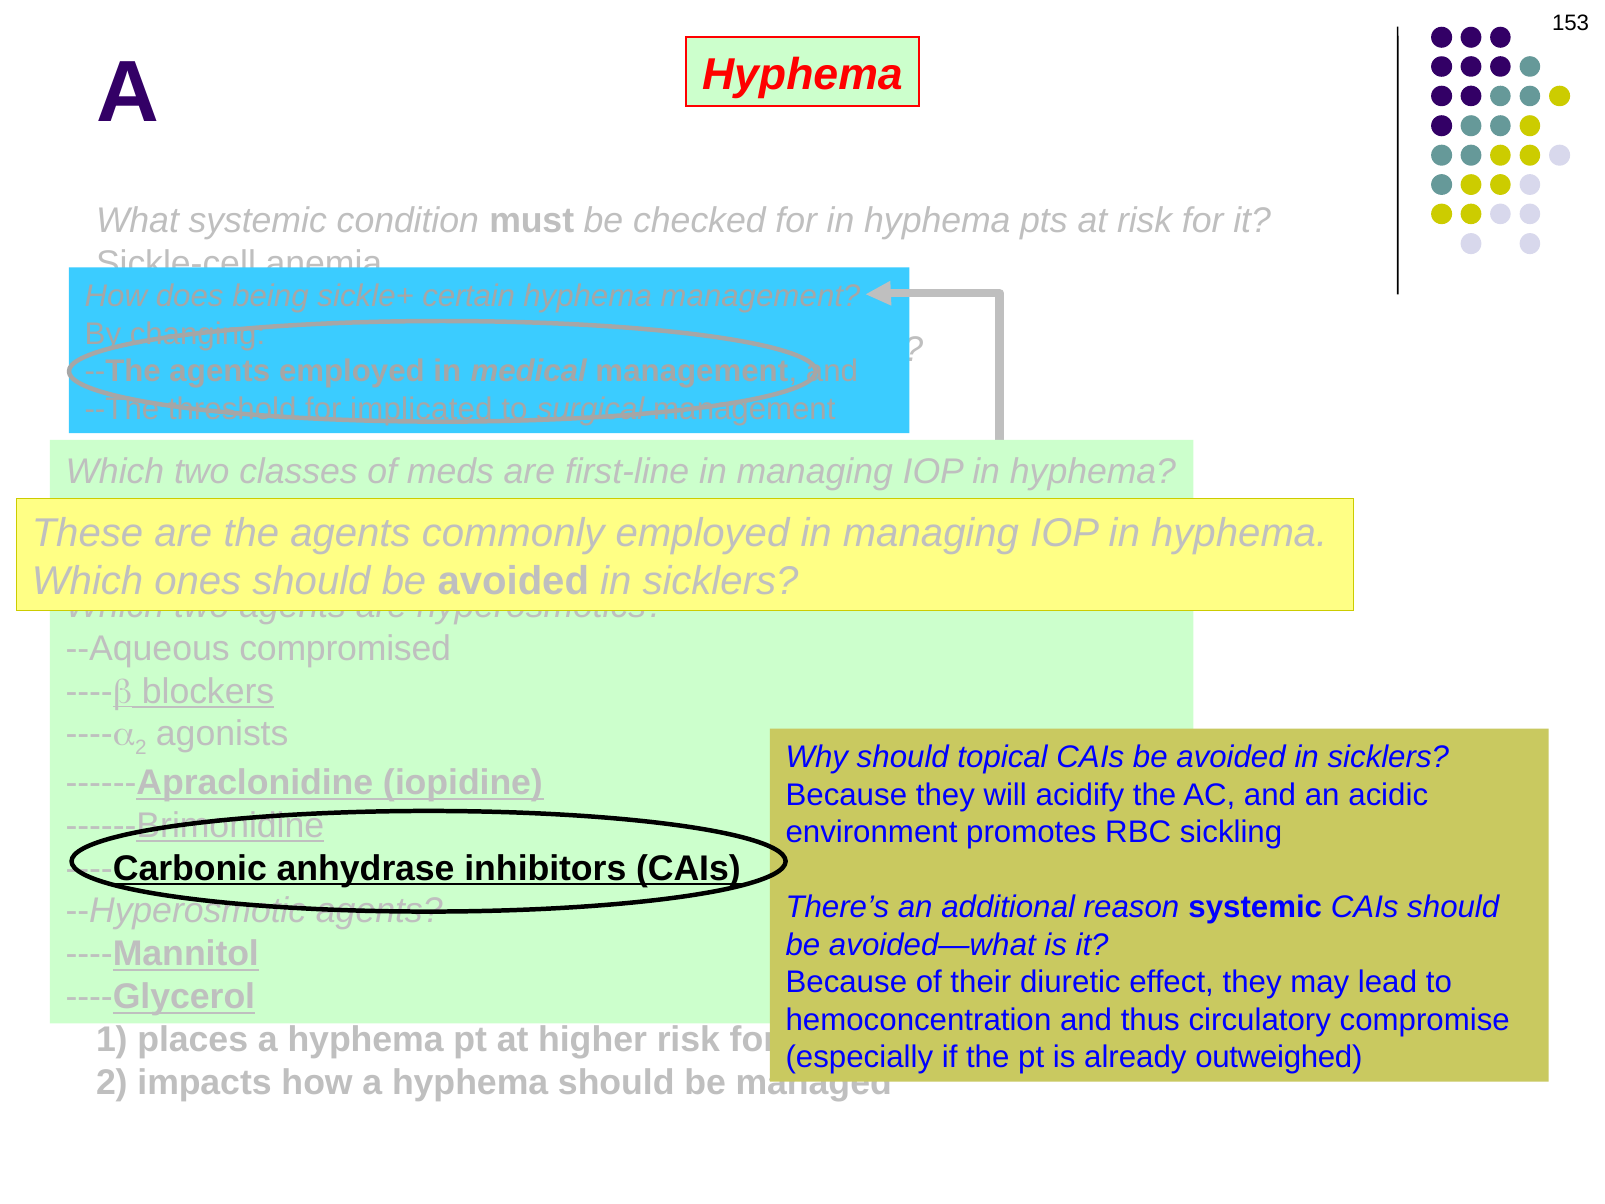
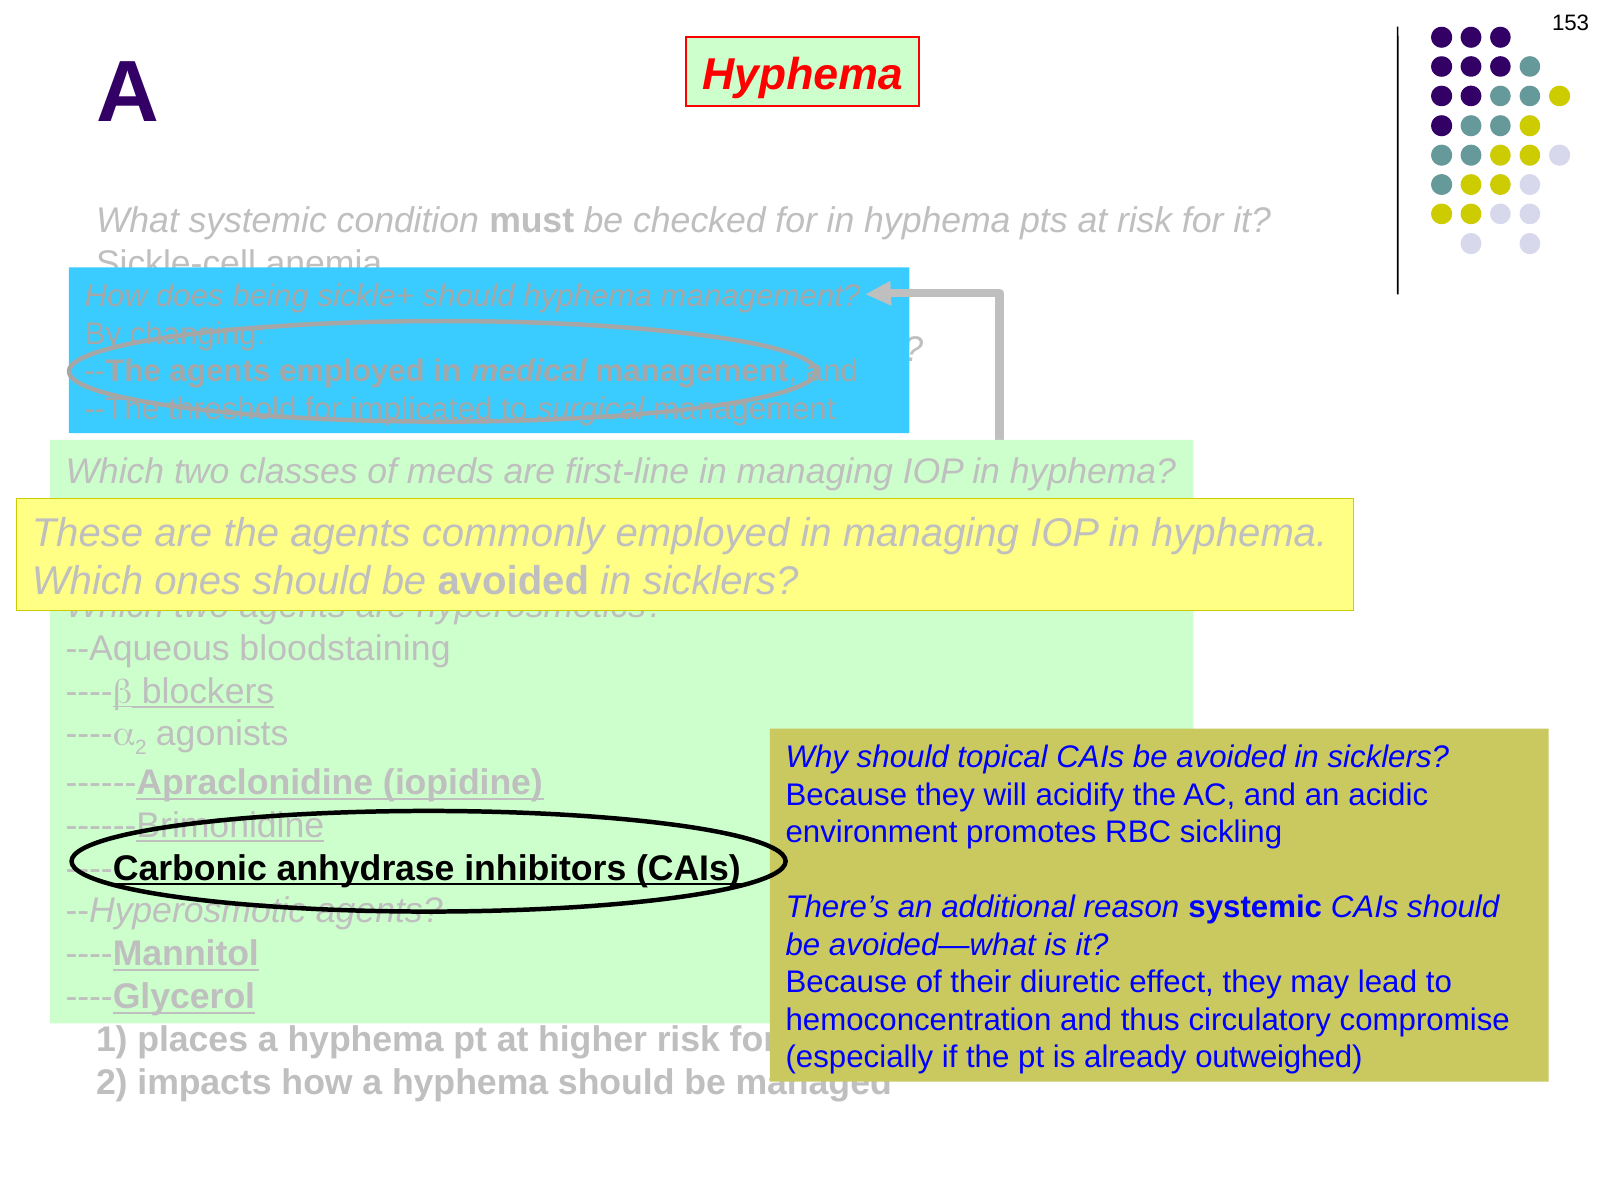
sickle+ certain: certain -> should
compromised: compromised -> bloodstaining
